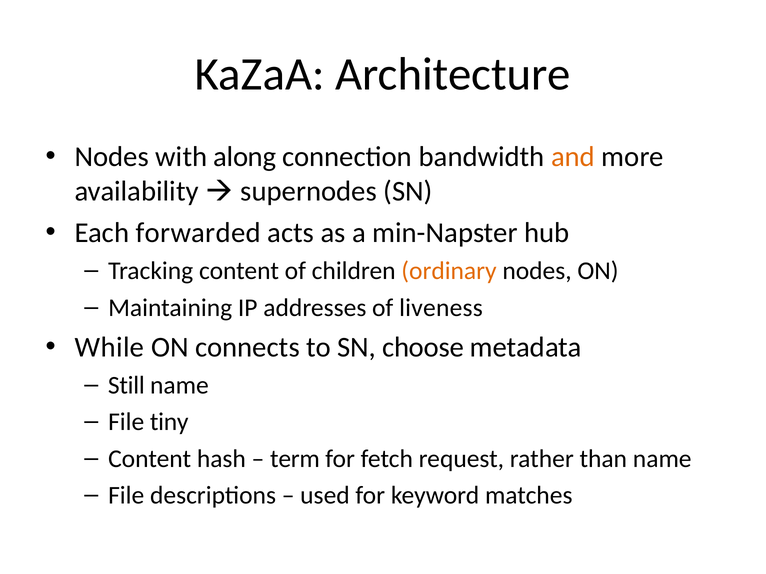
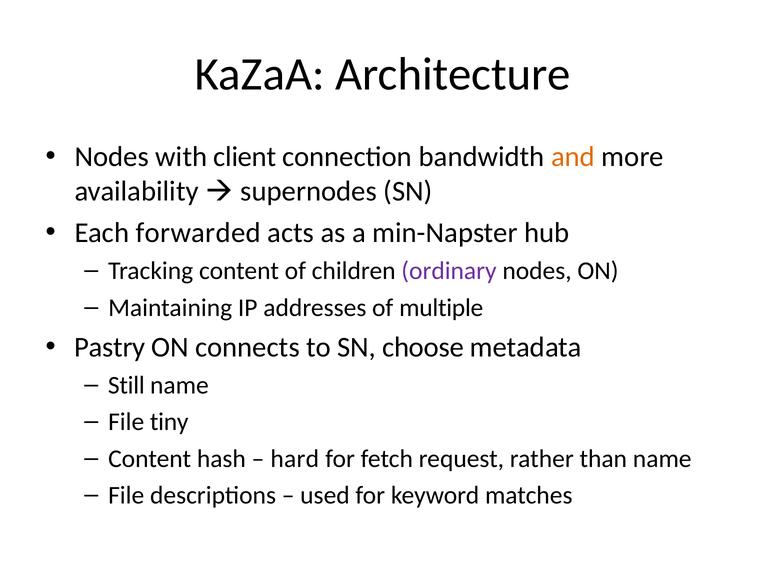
along: along -> client
ordinary colour: orange -> purple
liveness: liveness -> multiple
While: While -> Pastry
term: term -> hard
